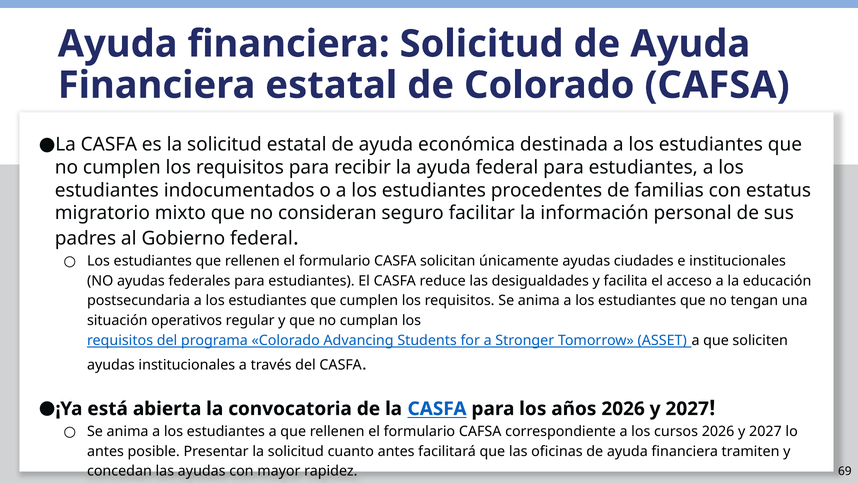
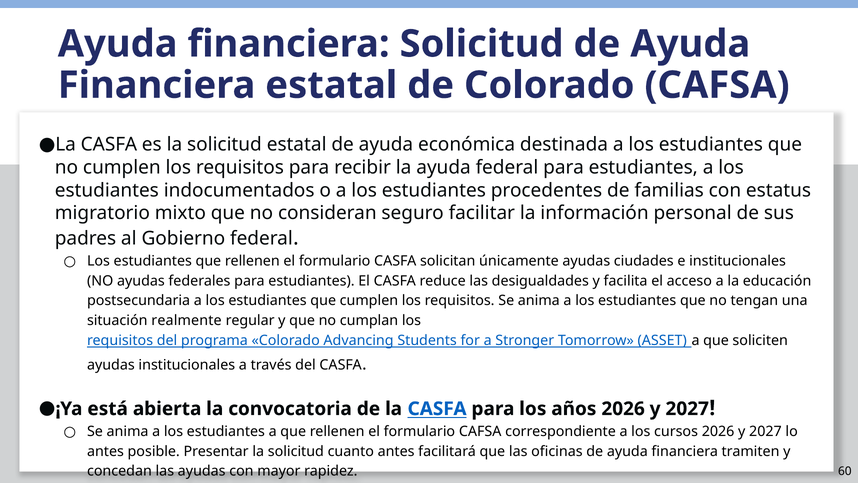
operativos: operativos -> realmente
69: 69 -> 60
